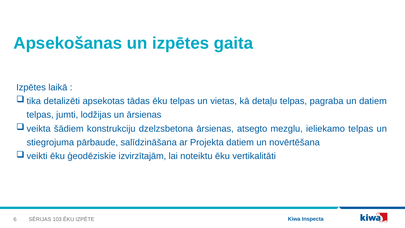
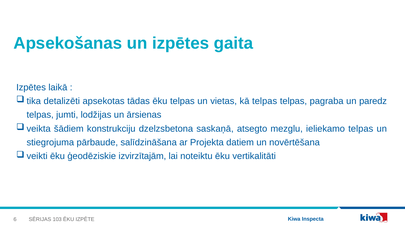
kā detaļu: detaļu -> telpas
un datiem: datiem -> paredz
dzelzsbetona ārsienas: ārsienas -> saskaņā
